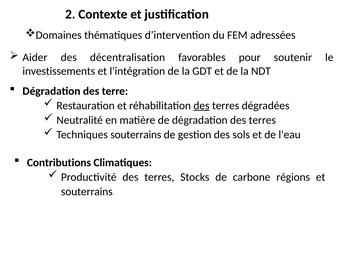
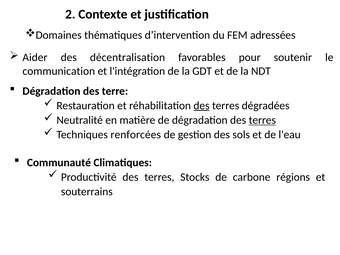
investissements: investissements -> communication
terres at (262, 120) underline: none -> present
Techniques souterrains: souterrains -> renforcées
Contributions: Contributions -> Communauté
